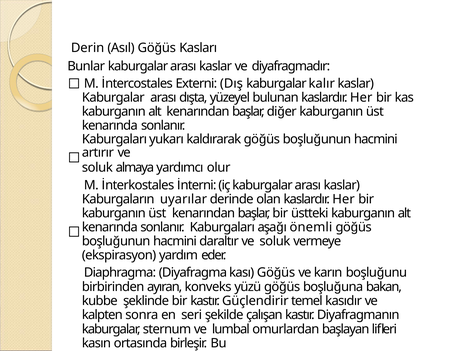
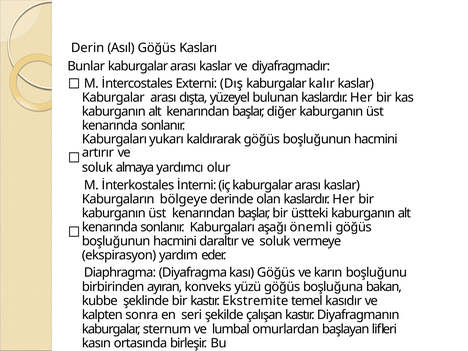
uyarılar: uyarılar -> bölgeye
Güçlendirir: Güçlendirir -> Ekstremite
